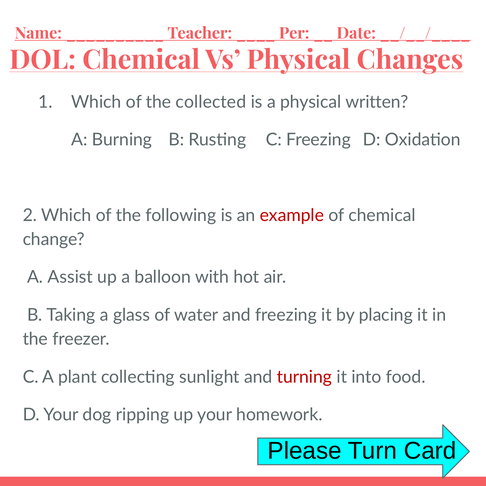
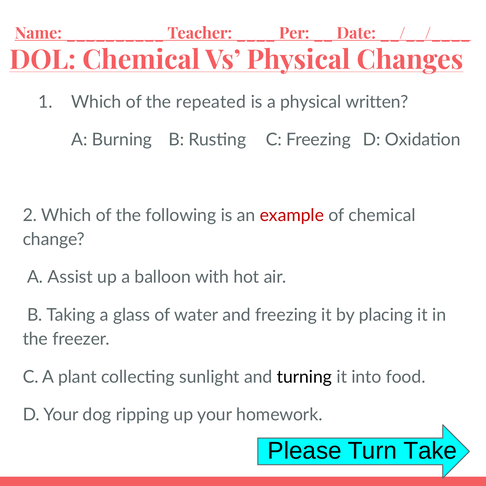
collected: collected -> repeated
turning colour: red -> black
Card: Card -> Take
